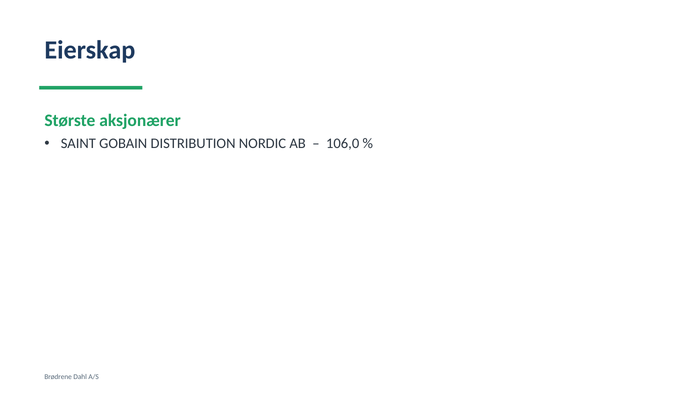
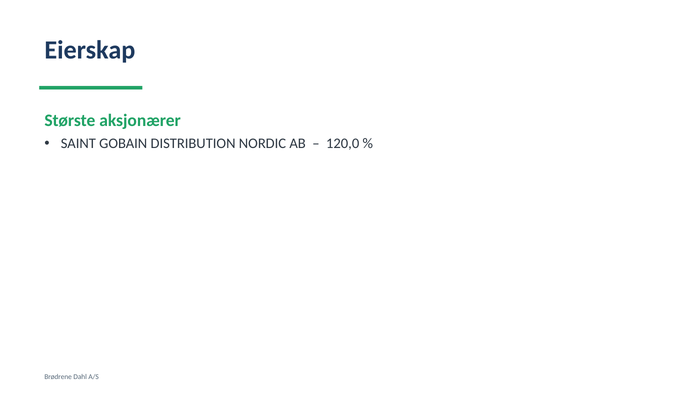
106,0: 106,0 -> 120,0
